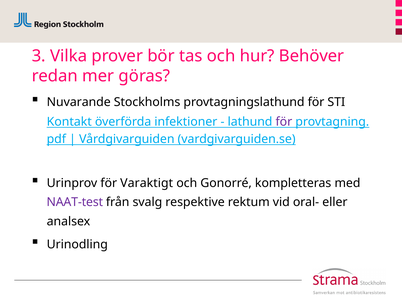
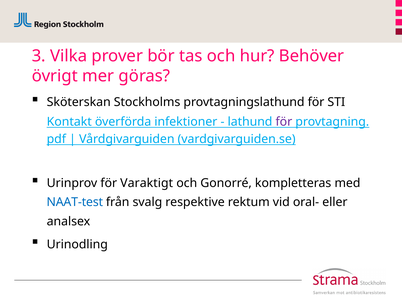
redan: redan -> övrigt
Nuvarande: Nuvarande -> Sköterskan
NAAT-test colour: purple -> blue
